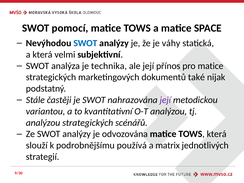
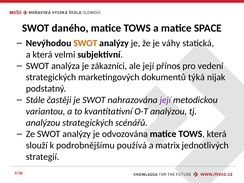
pomocí: pomocí -> daného
SWOT at (85, 43) colour: blue -> orange
technika: technika -> zákazníci
pro matice: matice -> vedení
také: také -> týká
